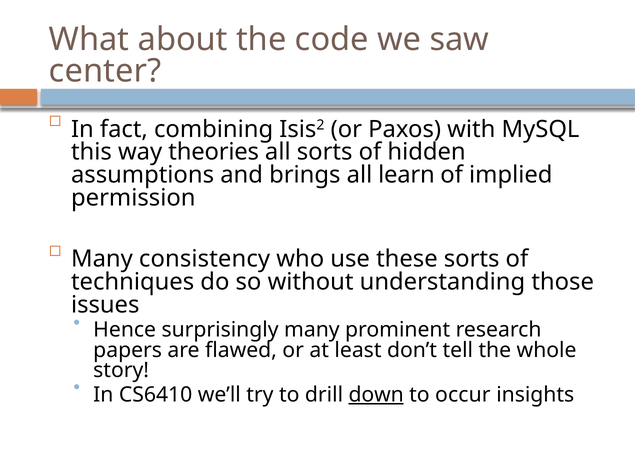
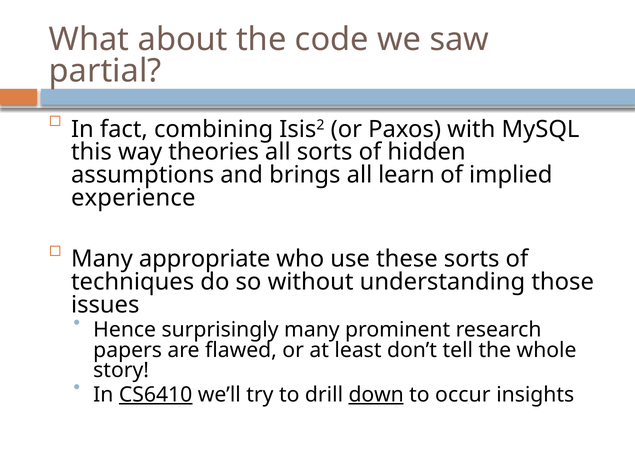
center: center -> partial
permission: permission -> experience
consistency: consistency -> appropriate
CS6410 underline: none -> present
